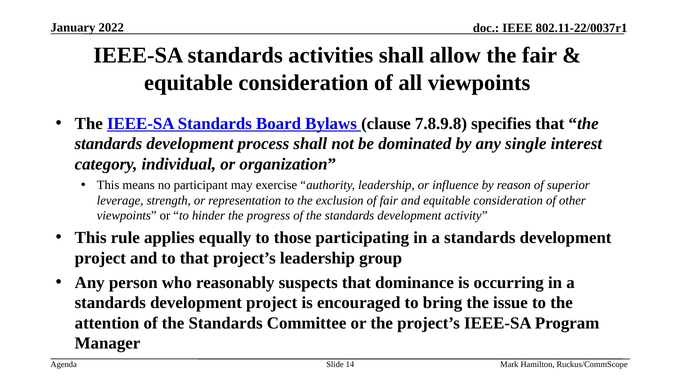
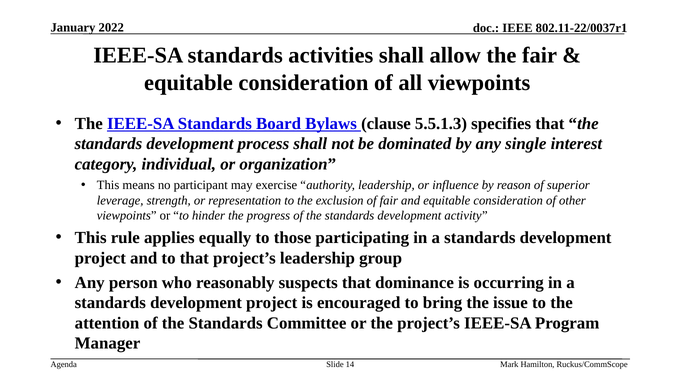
7.8.9.8: 7.8.9.8 -> 5.5.1.3
